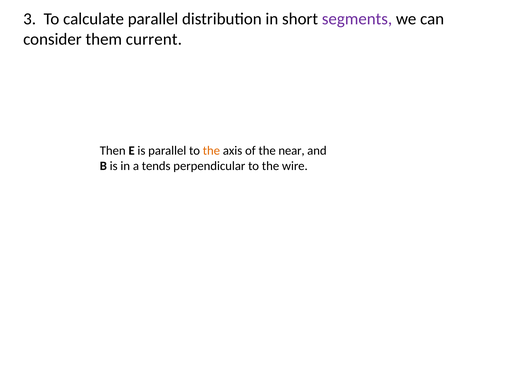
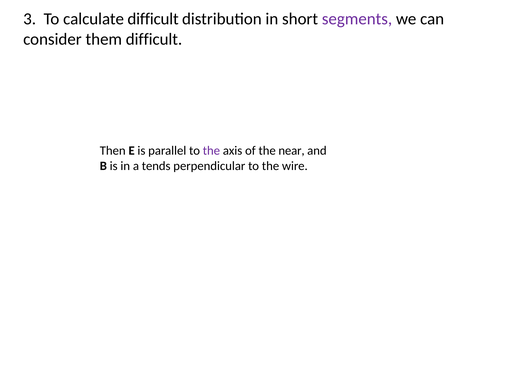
calculate parallel: parallel -> difficult
them current: current -> difficult
the at (211, 151) colour: orange -> purple
